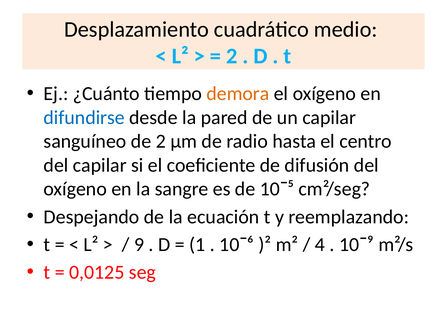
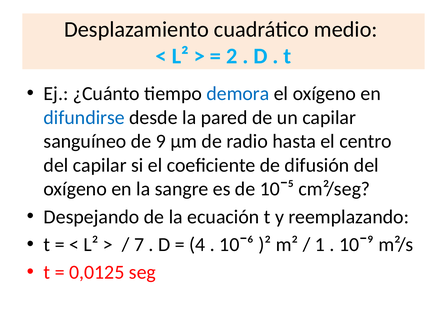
demora colour: orange -> blue
de 2: 2 -> 9
9: 9 -> 7
1: 1 -> 4
4: 4 -> 1
